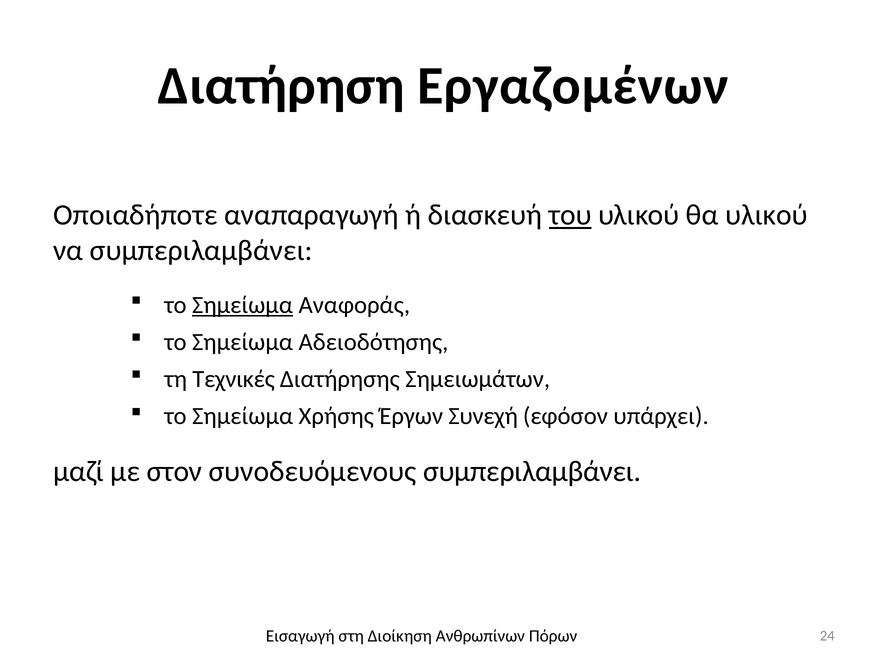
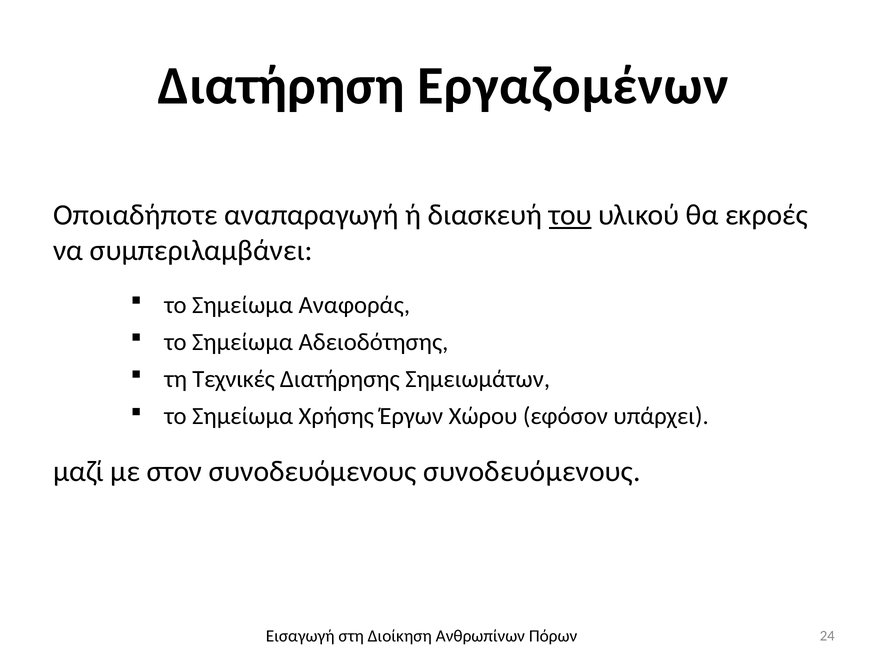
θα υλικού: υλικού -> εκροές
Σημείωμα at (243, 305) underline: present -> none
Συνεχή: Συνεχή -> Χώρου
συνοδευόμενους συμπεριλαμβάνει: συμπεριλαμβάνει -> συνοδευόμενους
